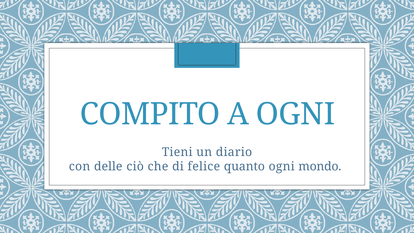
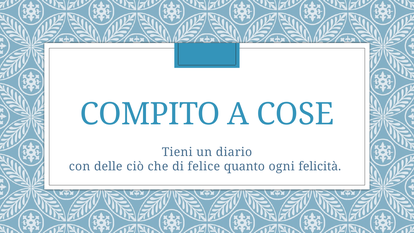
A OGNI: OGNI -> COSE
mondo: mondo -> felicità
